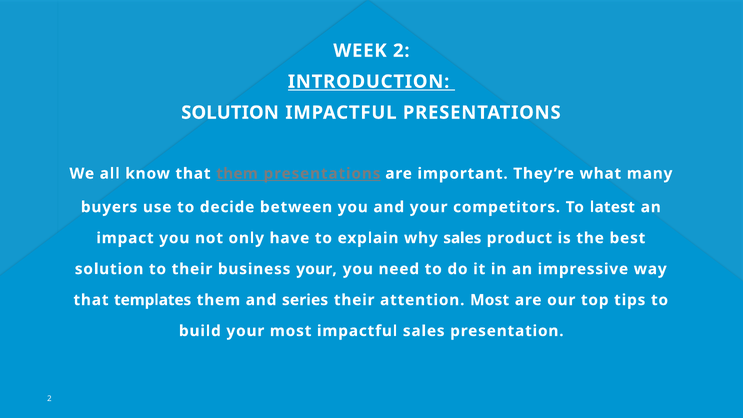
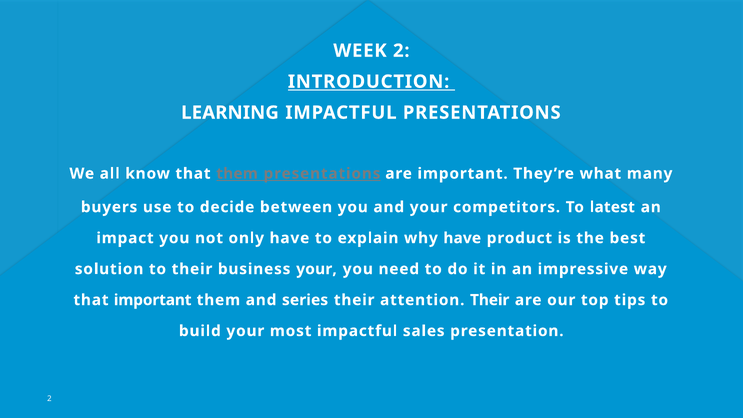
SOLUTION at (230, 113): SOLUTION -> LEARNING
why sales: sales -> have
that templates: templates -> important
attention Most: Most -> Their
